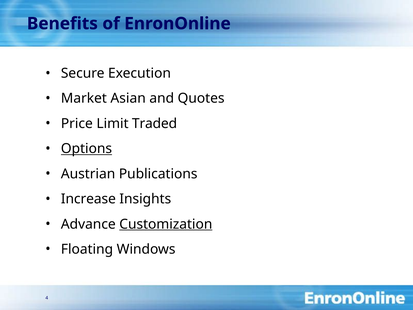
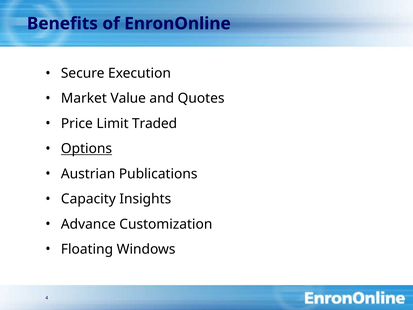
Asian: Asian -> Value
Increase: Increase -> Capacity
Customization underline: present -> none
